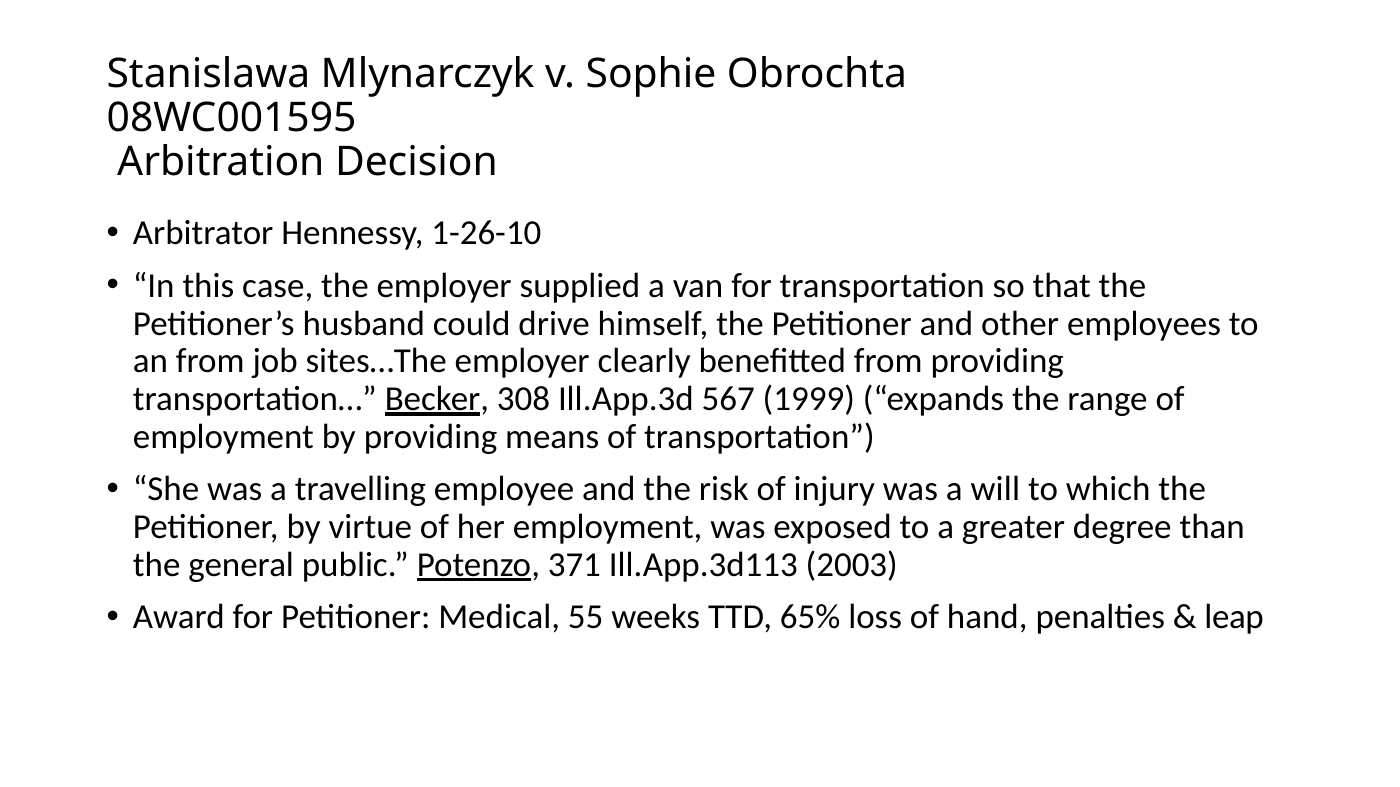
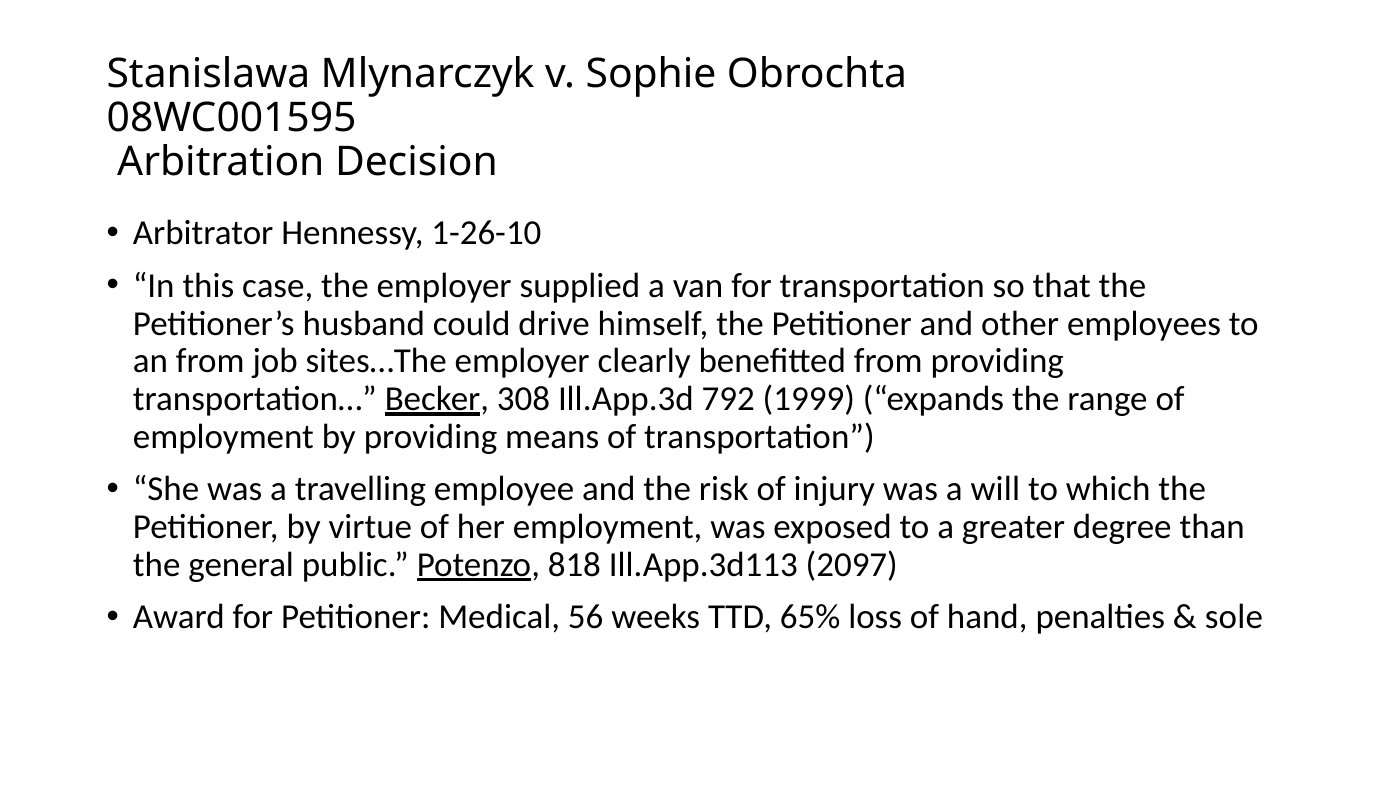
567: 567 -> 792
371: 371 -> 818
2003: 2003 -> 2097
55: 55 -> 56
leap: leap -> sole
